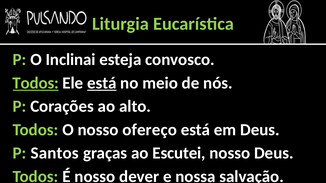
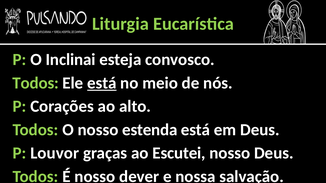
Todos at (36, 83) underline: present -> none
ofereço: ofereço -> estenda
Santos: Santos -> Louvor
